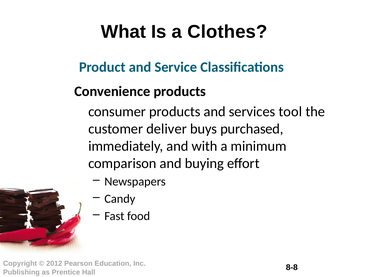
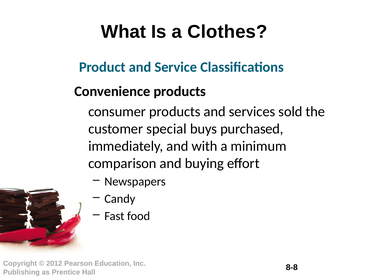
tool: tool -> sold
deliver: deliver -> special
